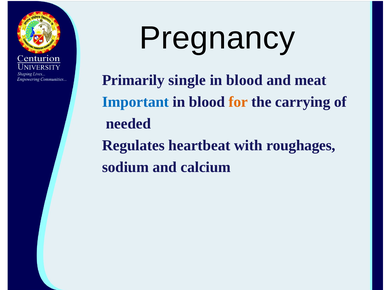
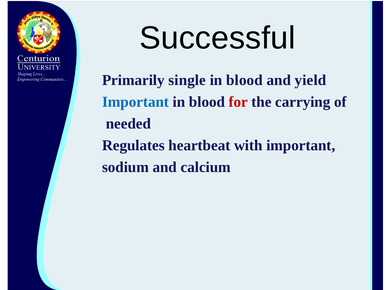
Pregnancy: Pregnancy -> Successful
meat: meat -> yield
for colour: orange -> red
with roughages: roughages -> important
